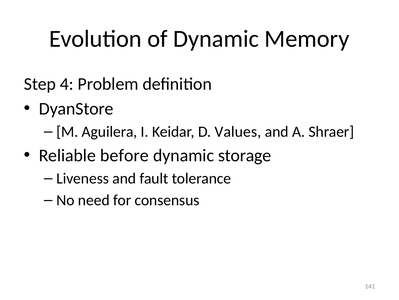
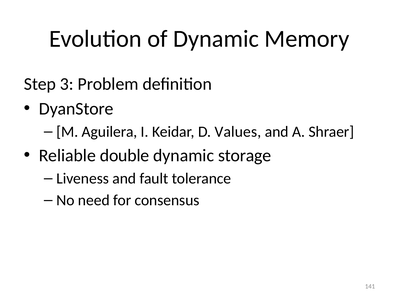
4: 4 -> 3
before: before -> double
